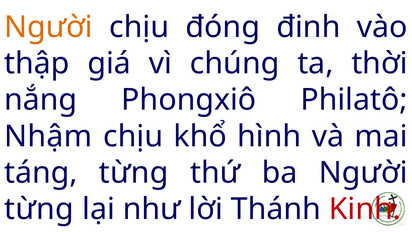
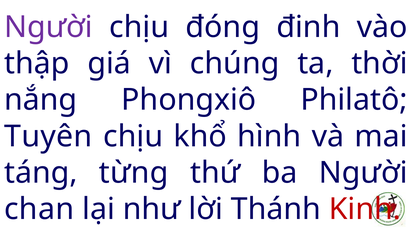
Người at (48, 27) colour: orange -> purple
Nhậm: Nhậm -> Tuyên
từng at (39, 209): từng -> chan
